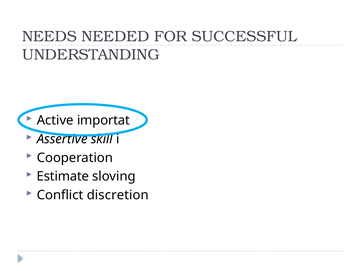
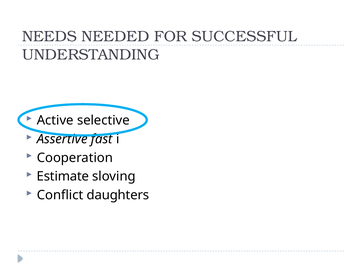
importat: importat -> selective
skill: skill -> fast
discretion: discretion -> daughters
